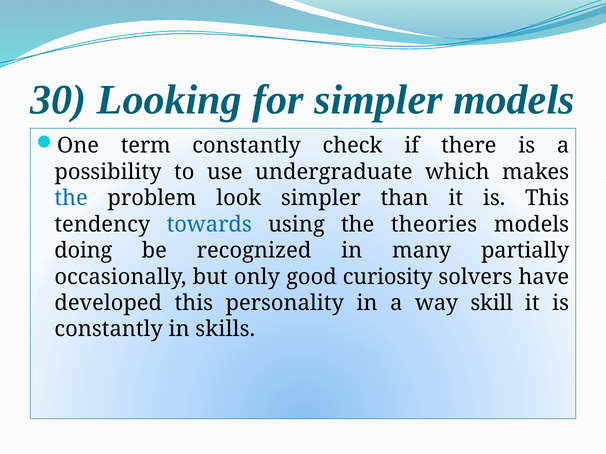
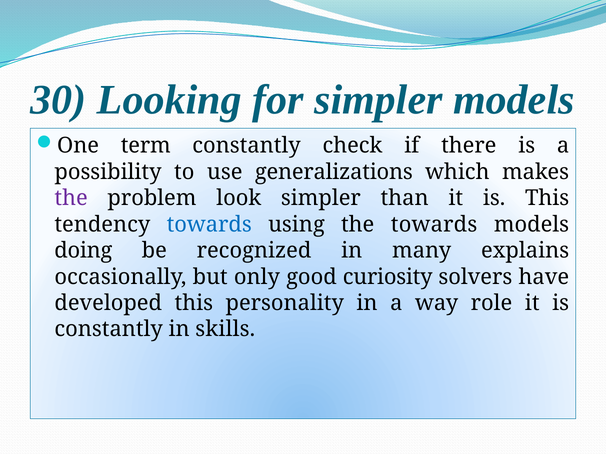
undergraduate: undergraduate -> generalizations
the at (71, 198) colour: blue -> purple
the theories: theories -> towards
partially: partially -> explains
skill: skill -> role
